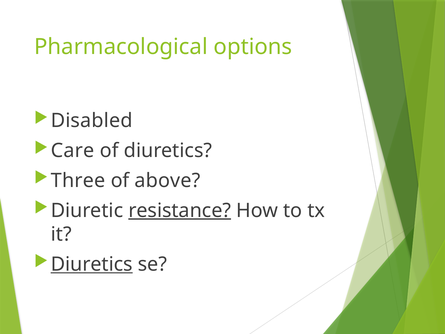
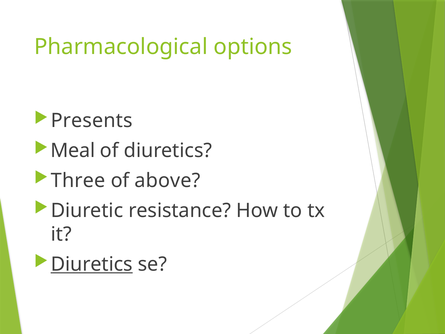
Disabled: Disabled -> Presents
Care: Care -> Meal
resistance underline: present -> none
